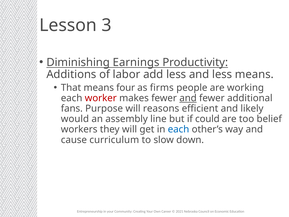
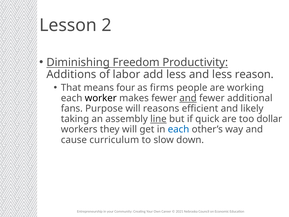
3: 3 -> 2
Earnings: Earnings -> Freedom
less means: means -> reason
worker colour: red -> black
would: would -> taking
line underline: none -> present
could: could -> quick
belief: belief -> dollar
